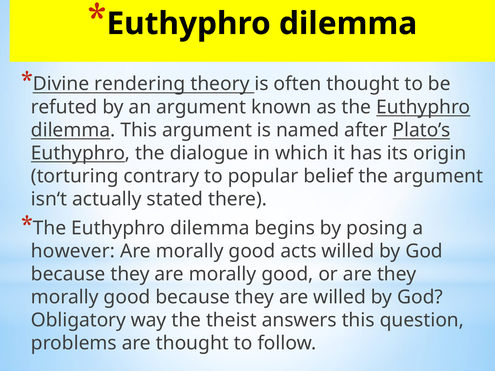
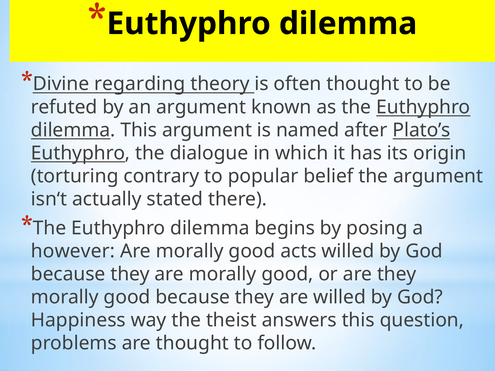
rendering: rendering -> regarding
Obligatory: Obligatory -> Happiness
